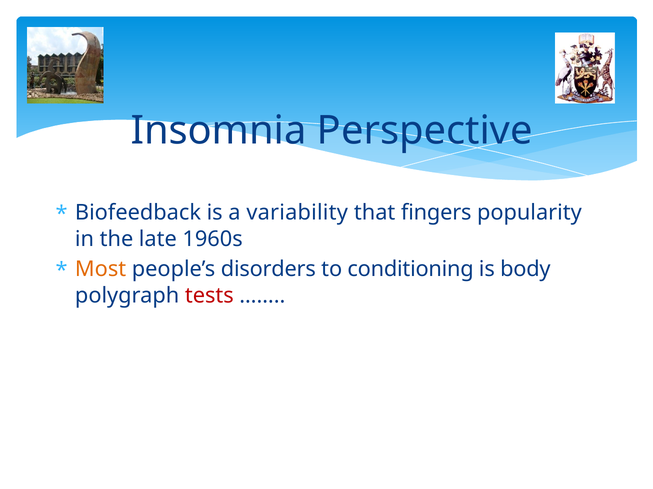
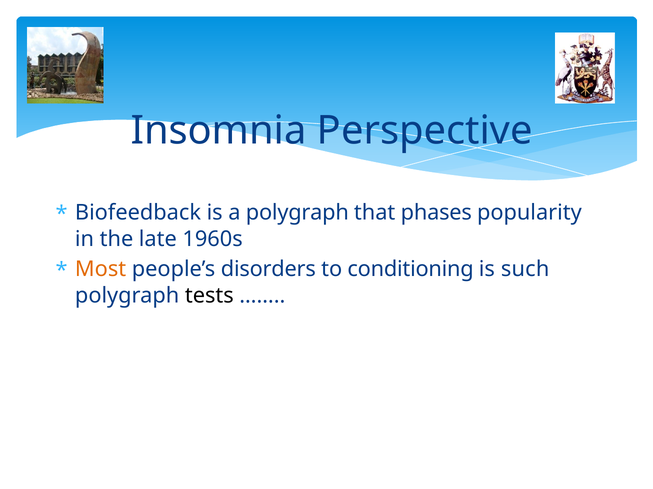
a variability: variability -> polygraph
fingers: fingers -> phases
body: body -> such
tests colour: red -> black
